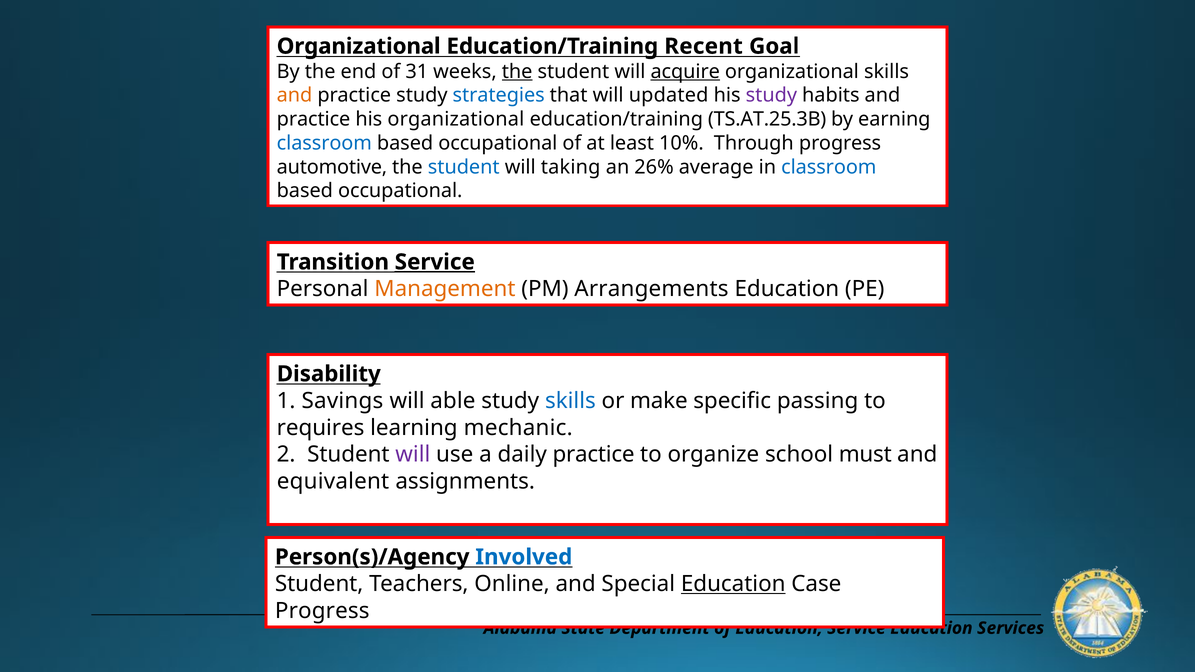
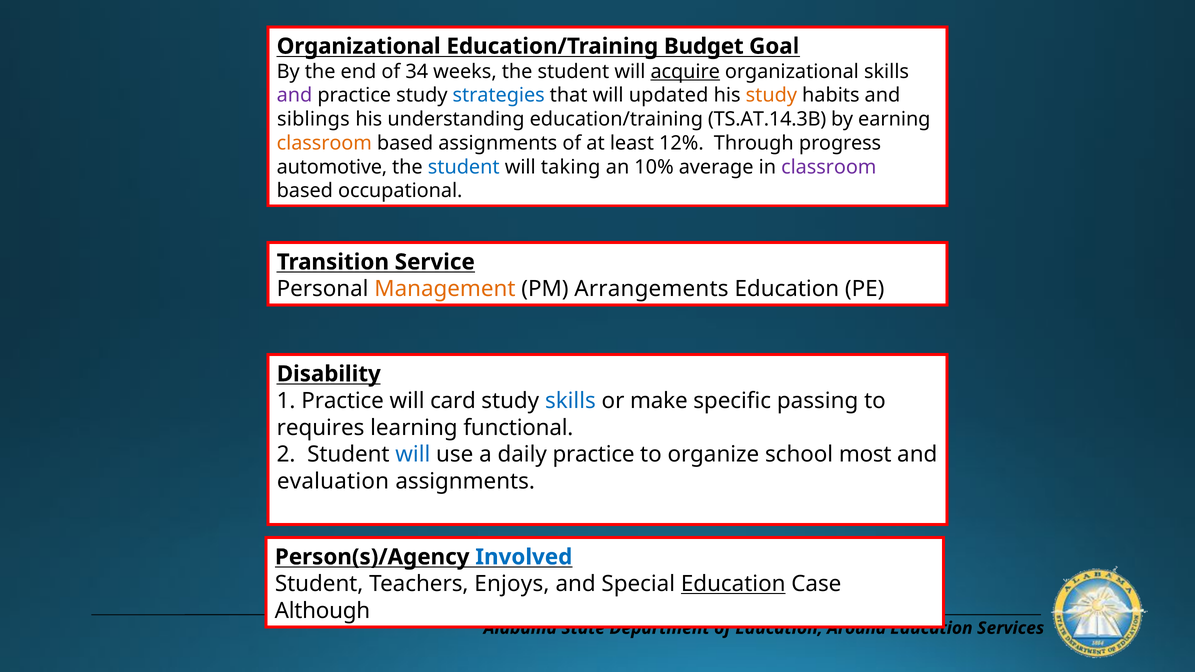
Recent: Recent -> Budget
31: 31 -> 34
the at (517, 72) underline: present -> none
and at (295, 95) colour: orange -> purple
study at (771, 95) colour: purple -> orange
practice at (314, 119): practice -> siblings
his organizational: organizational -> understanding
TS.AT.25.3B: TS.AT.25.3B -> TS.AT.14.3B
classroom at (324, 143) colour: blue -> orange
occupational at (498, 143): occupational -> assignments
10%: 10% -> 12%
26%: 26% -> 10%
classroom at (829, 167) colour: blue -> purple
Service at (435, 262) underline: present -> none
1 Savings: Savings -> Practice
able: able -> card
mechanic: mechanic -> functional
will at (413, 455) colour: purple -> blue
must: must -> most
equivalent: equivalent -> evaluation
Online: Online -> Enjoys
Progress at (322, 611): Progress -> Although
Education Service: Service -> Around
